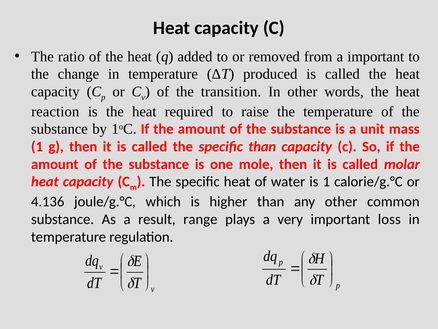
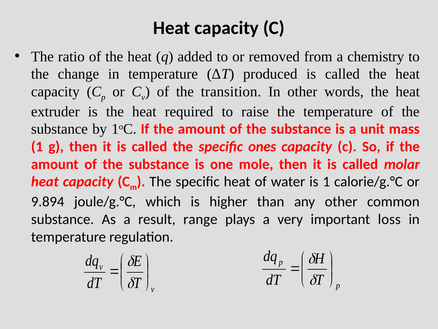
a important: important -> chemistry
reaction: reaction -> extruder
specific than: than -> ones
4.136: 4.136 -> 9.894
